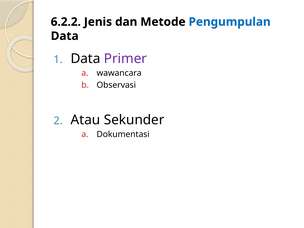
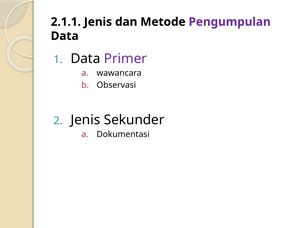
6.2.2: 6.2.2 -> 2.1.1
Pengumpulan colour: blue -> purple
Atau at (85, 120): Atau -> Jenis
